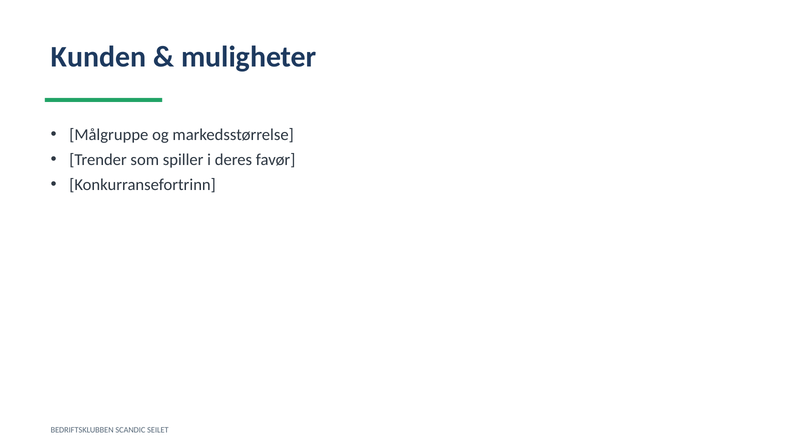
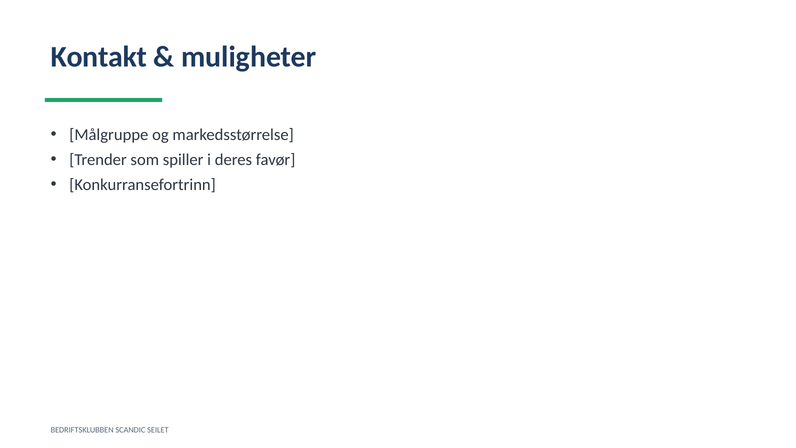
Kunden: Kunden -> Kontakt
